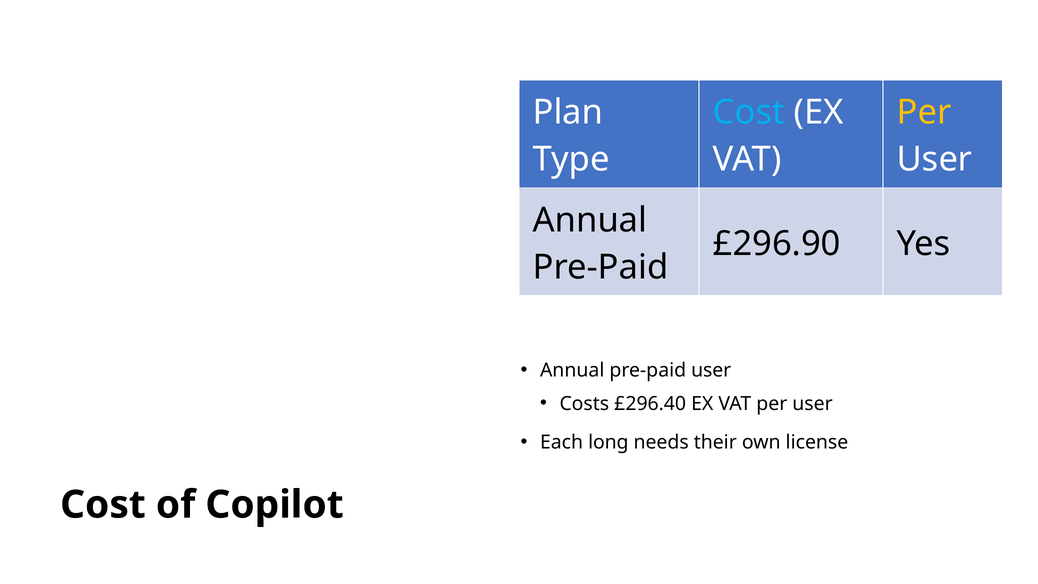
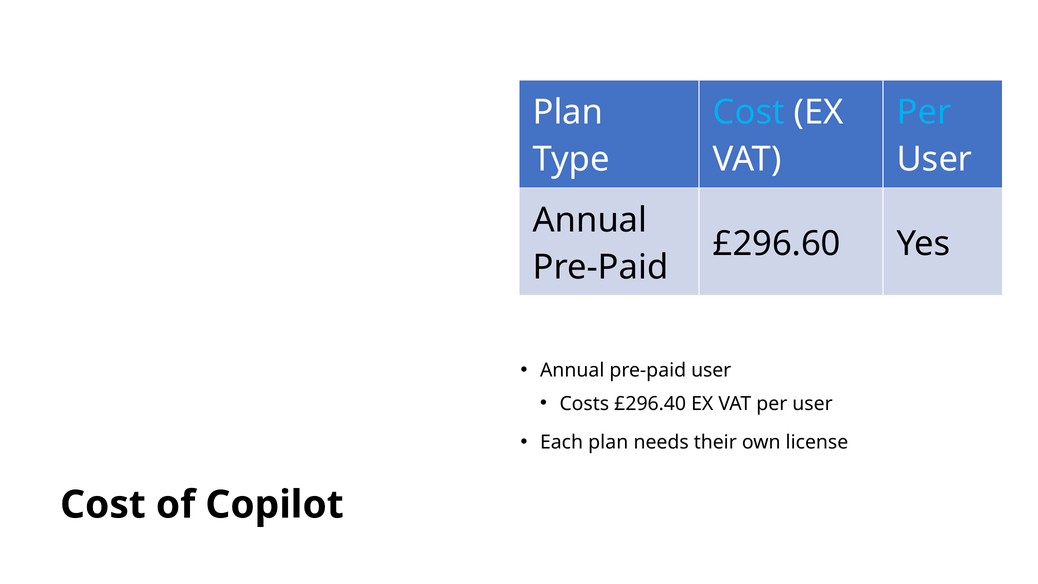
Per at (924, 112) colour: yellow -> light blue
£296.90: £296.90 -> £296.60
Each long: long -> plan
